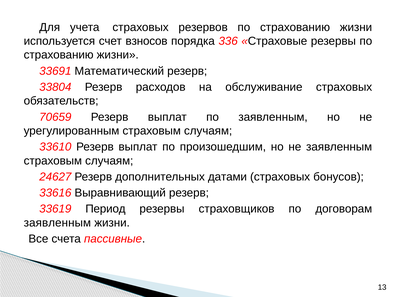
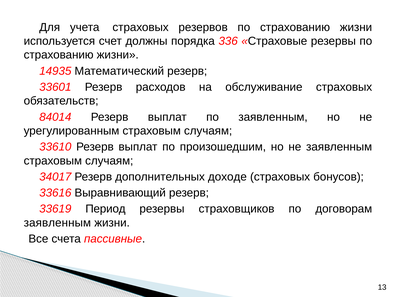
взносов: взносов -> должны
33691: 33691 -> 14935
33804: 33804 -> 33601
70659: 70659 -> 84014
24627: 24627 -> 34017
датами: датами -> доходе
